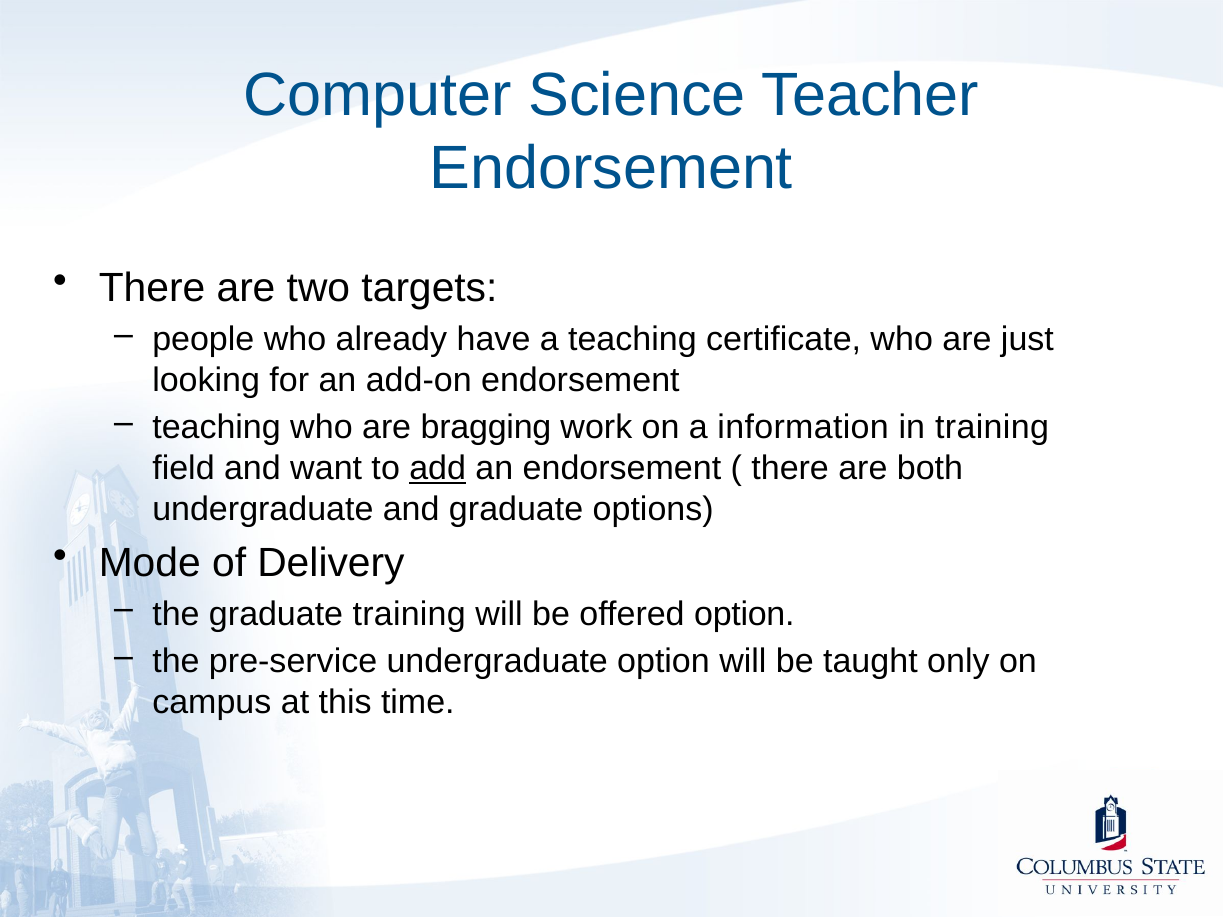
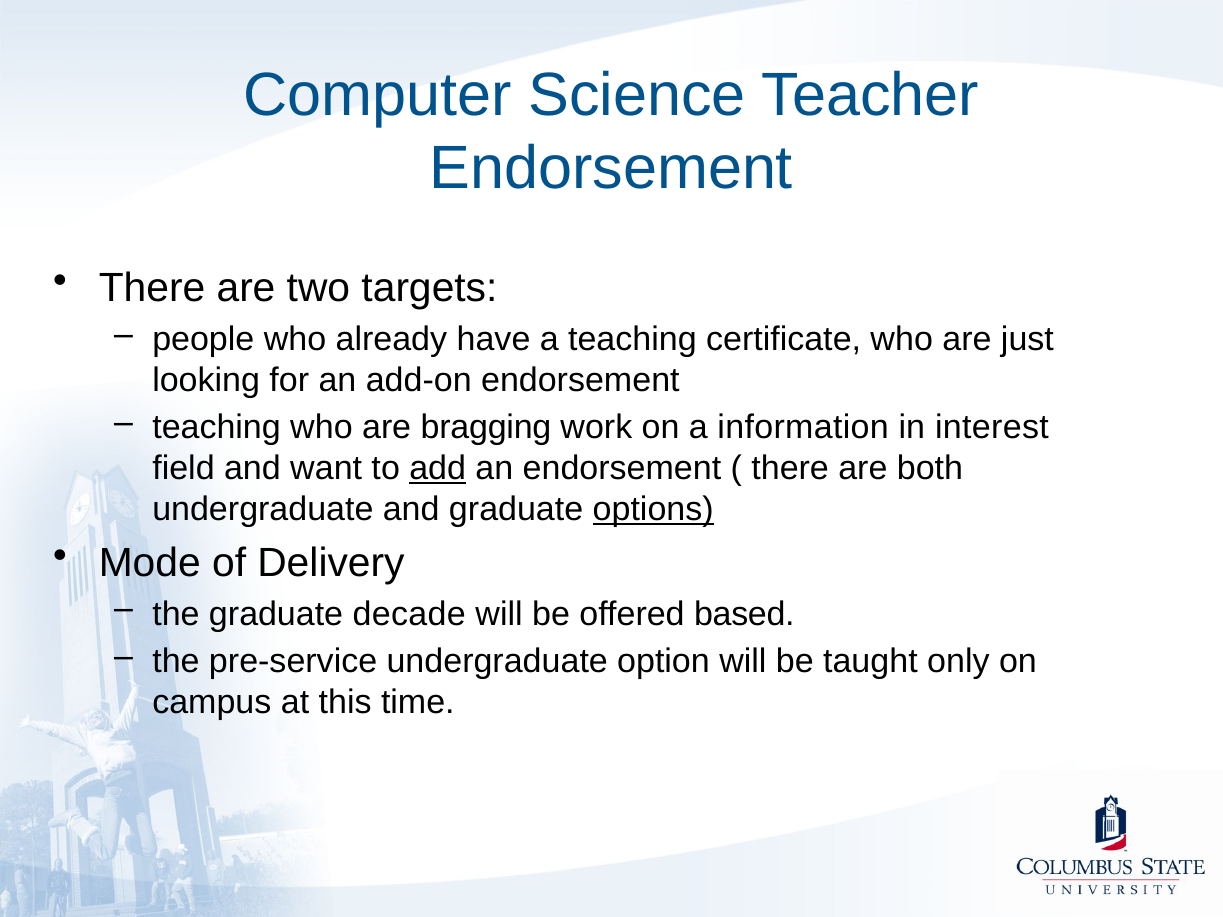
in training: training -> interest
options underline: none -> present
graduate training: training -> decade
offered option: option -> based
